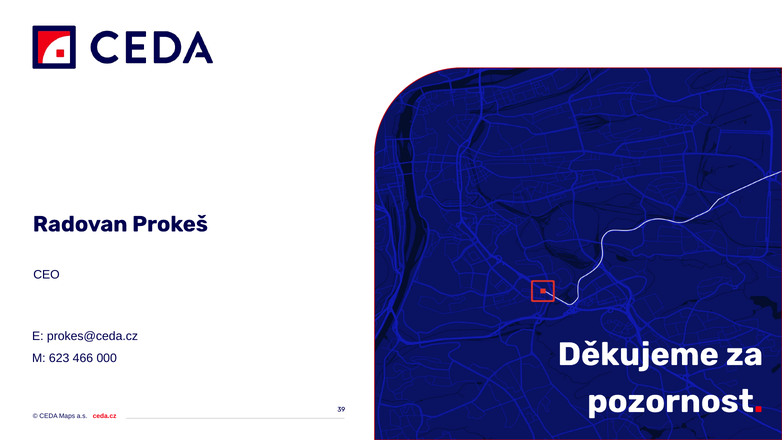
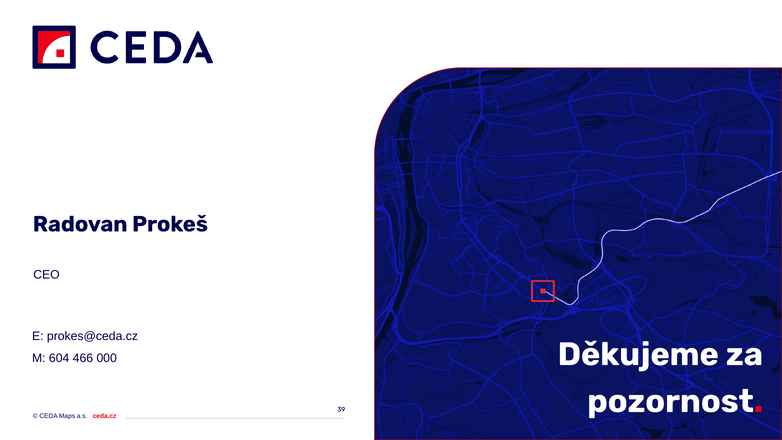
623: 623 -> 604
